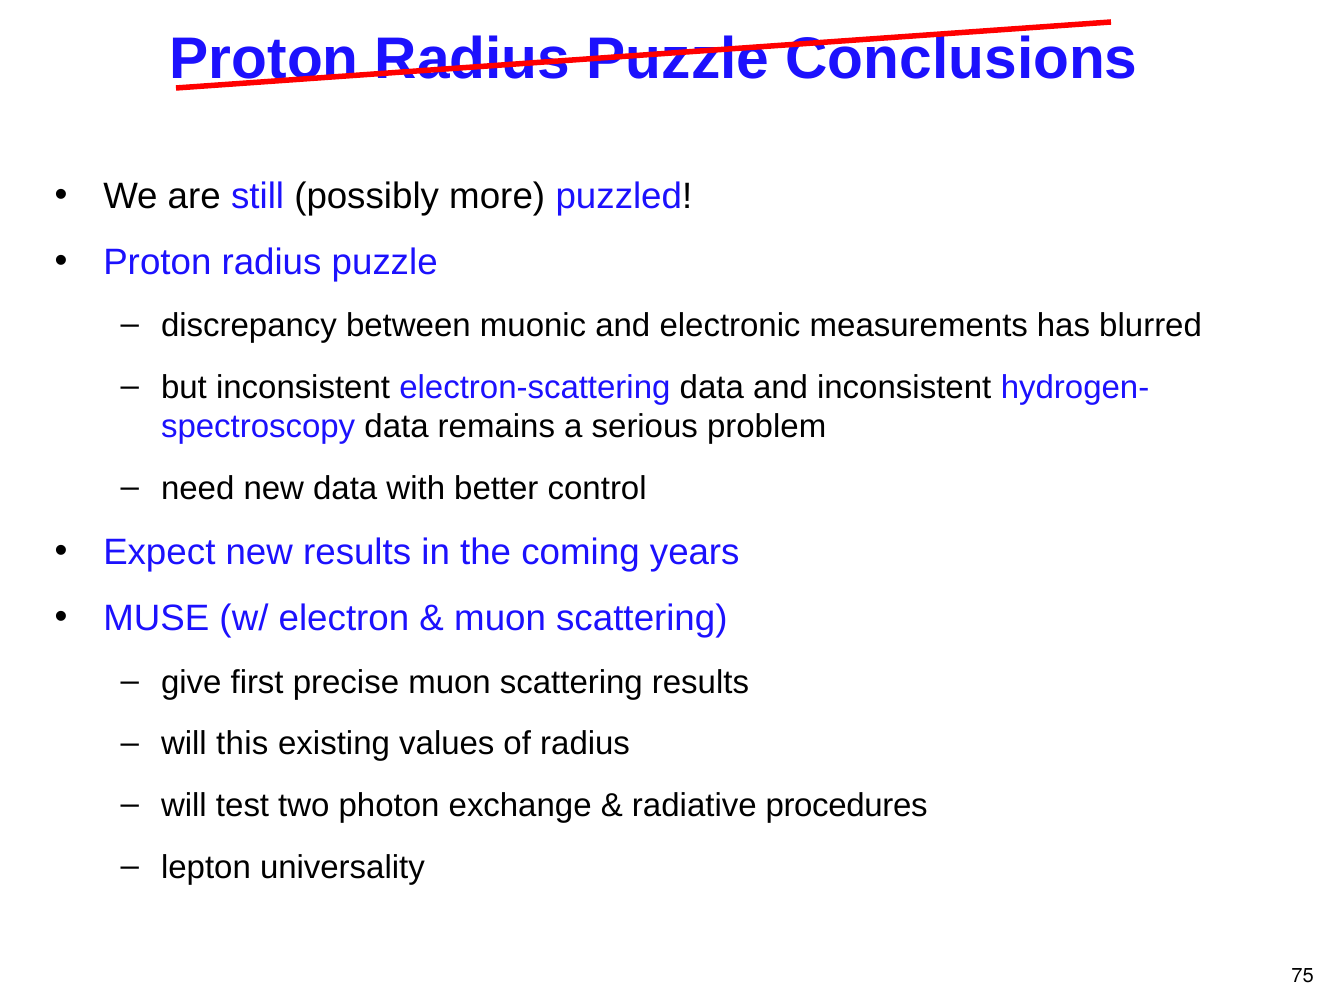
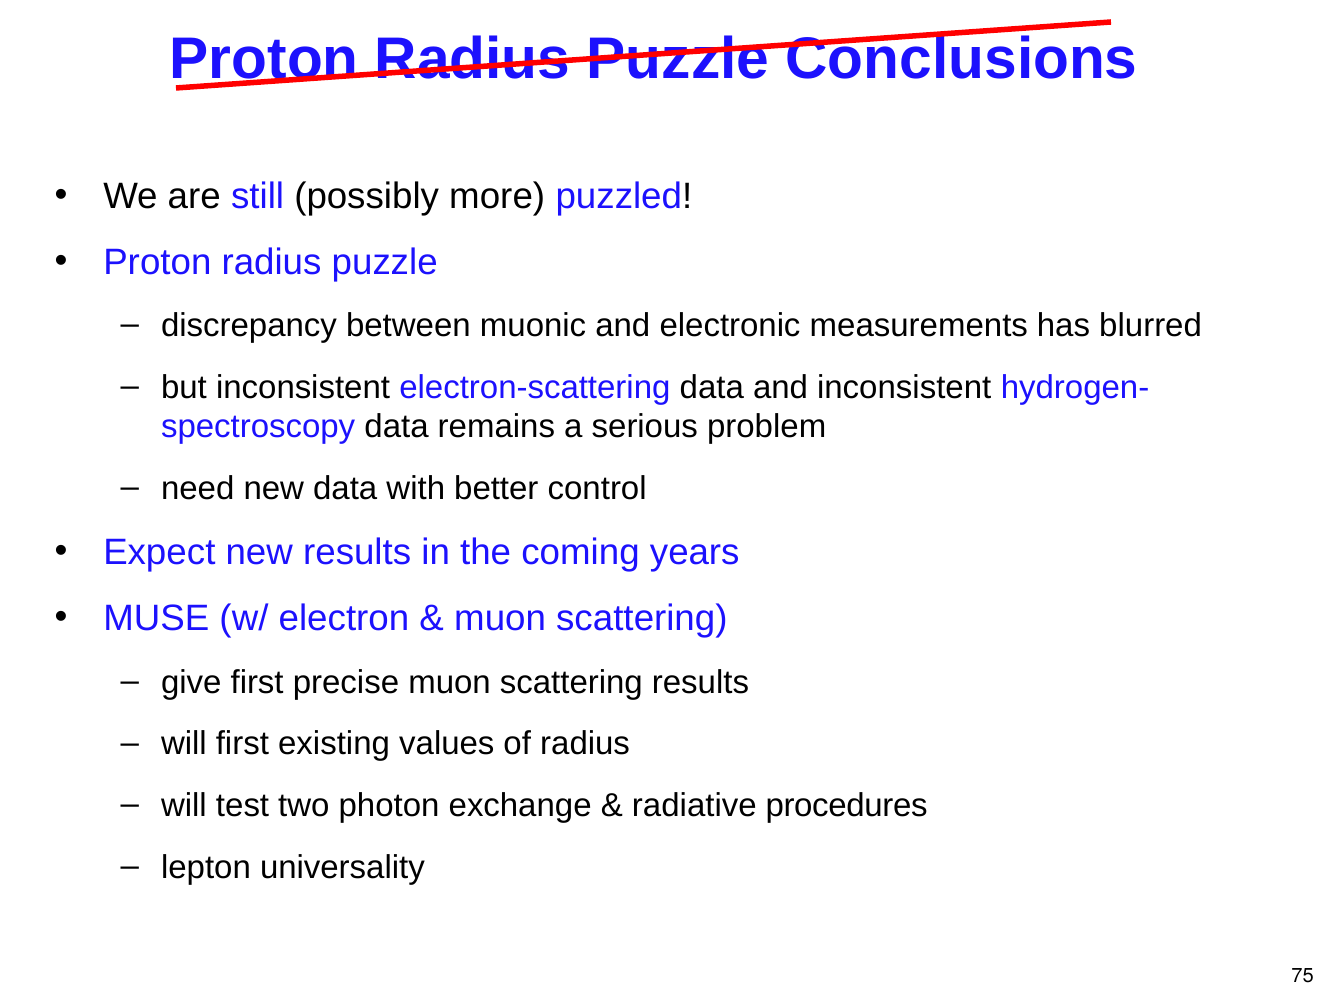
will this: this -> first
